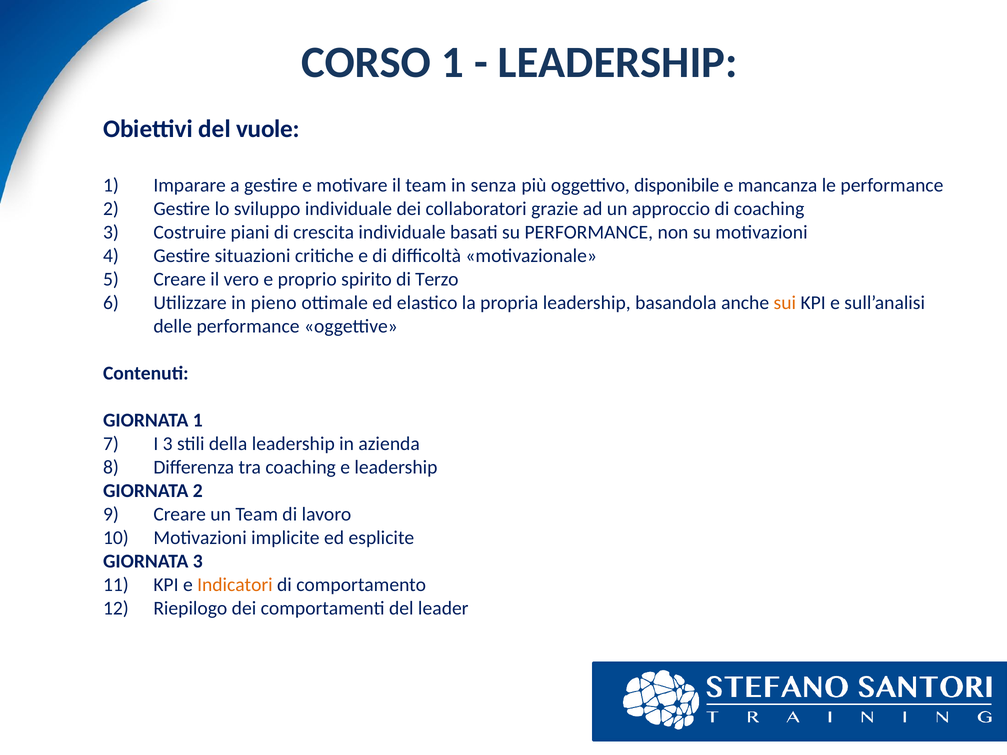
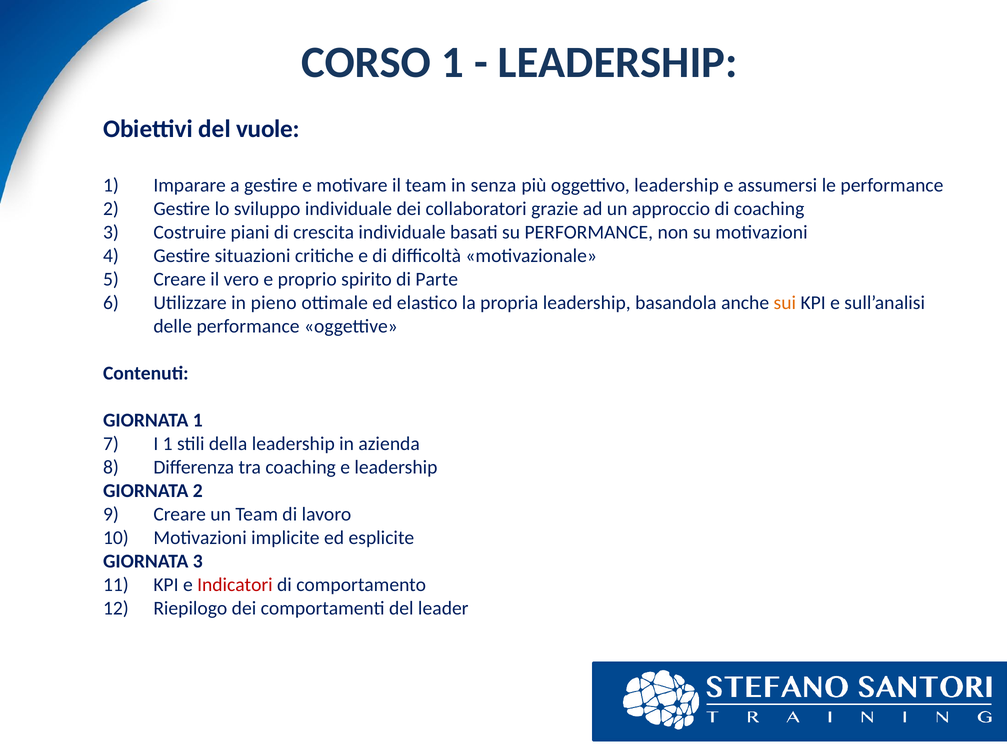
oggettivo disponibile: disponibile -> leadership
mancanza: mancanza -> assumersi
Terzo: Terzo -> Parte
I 3: 3 -> 1
Indicatori colour: orange -> red
